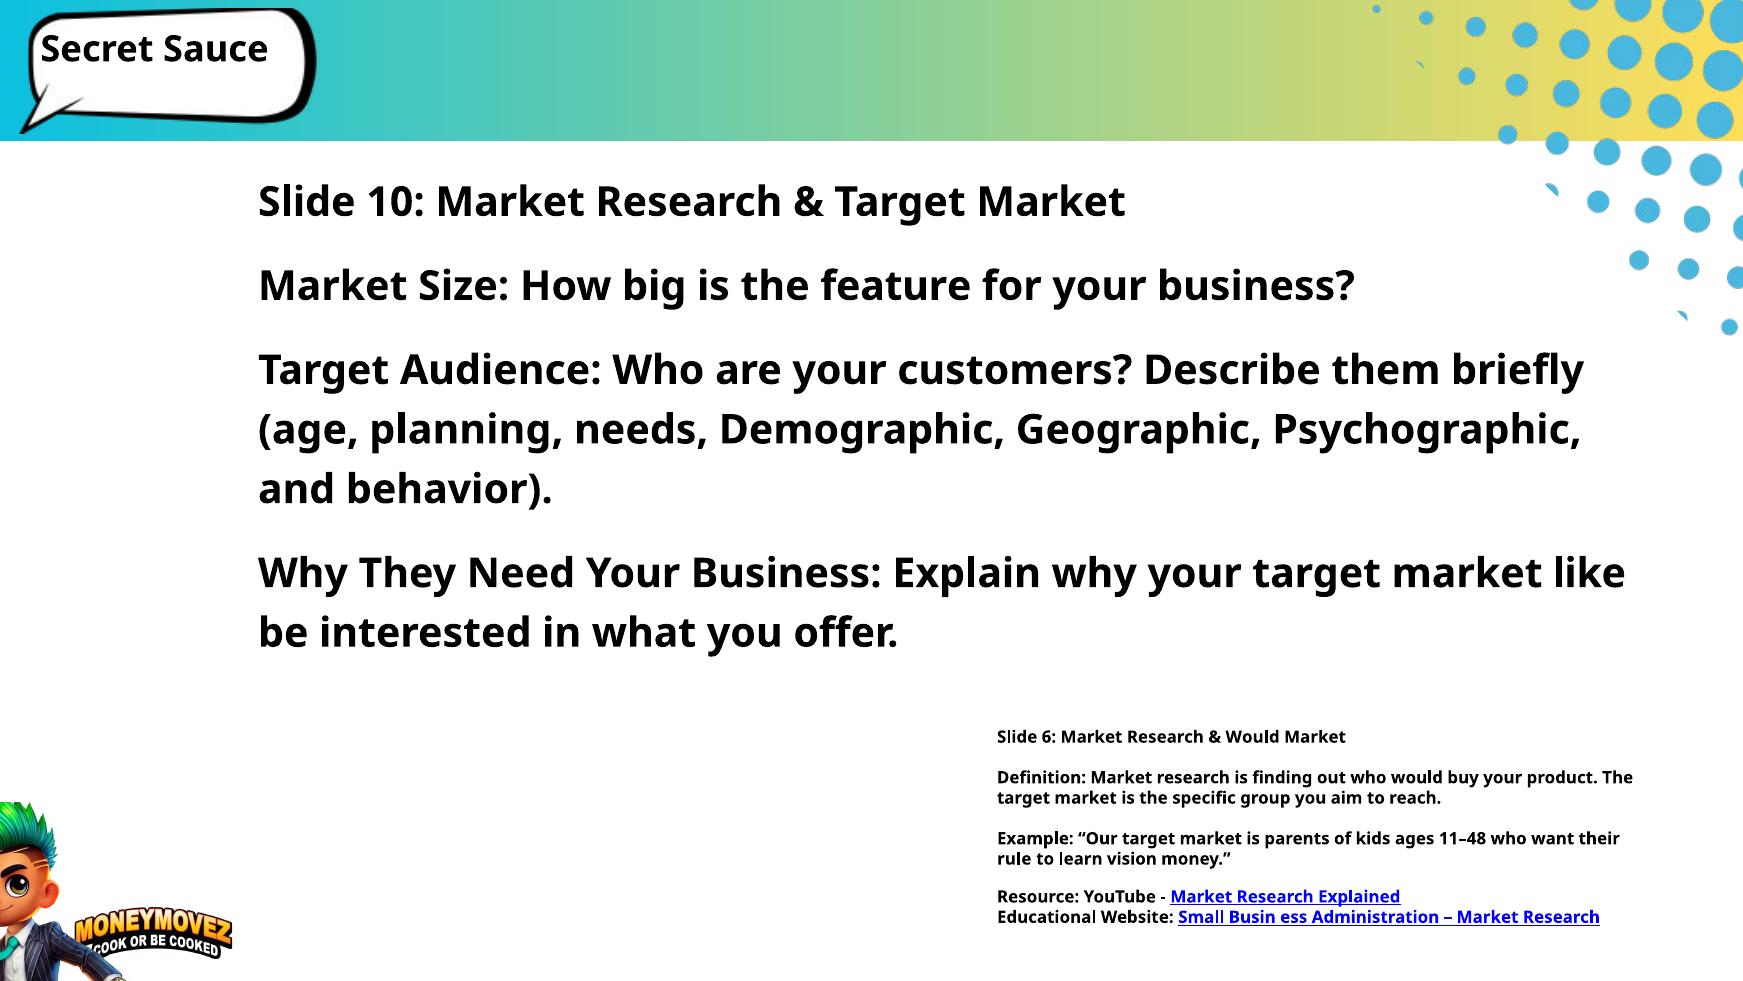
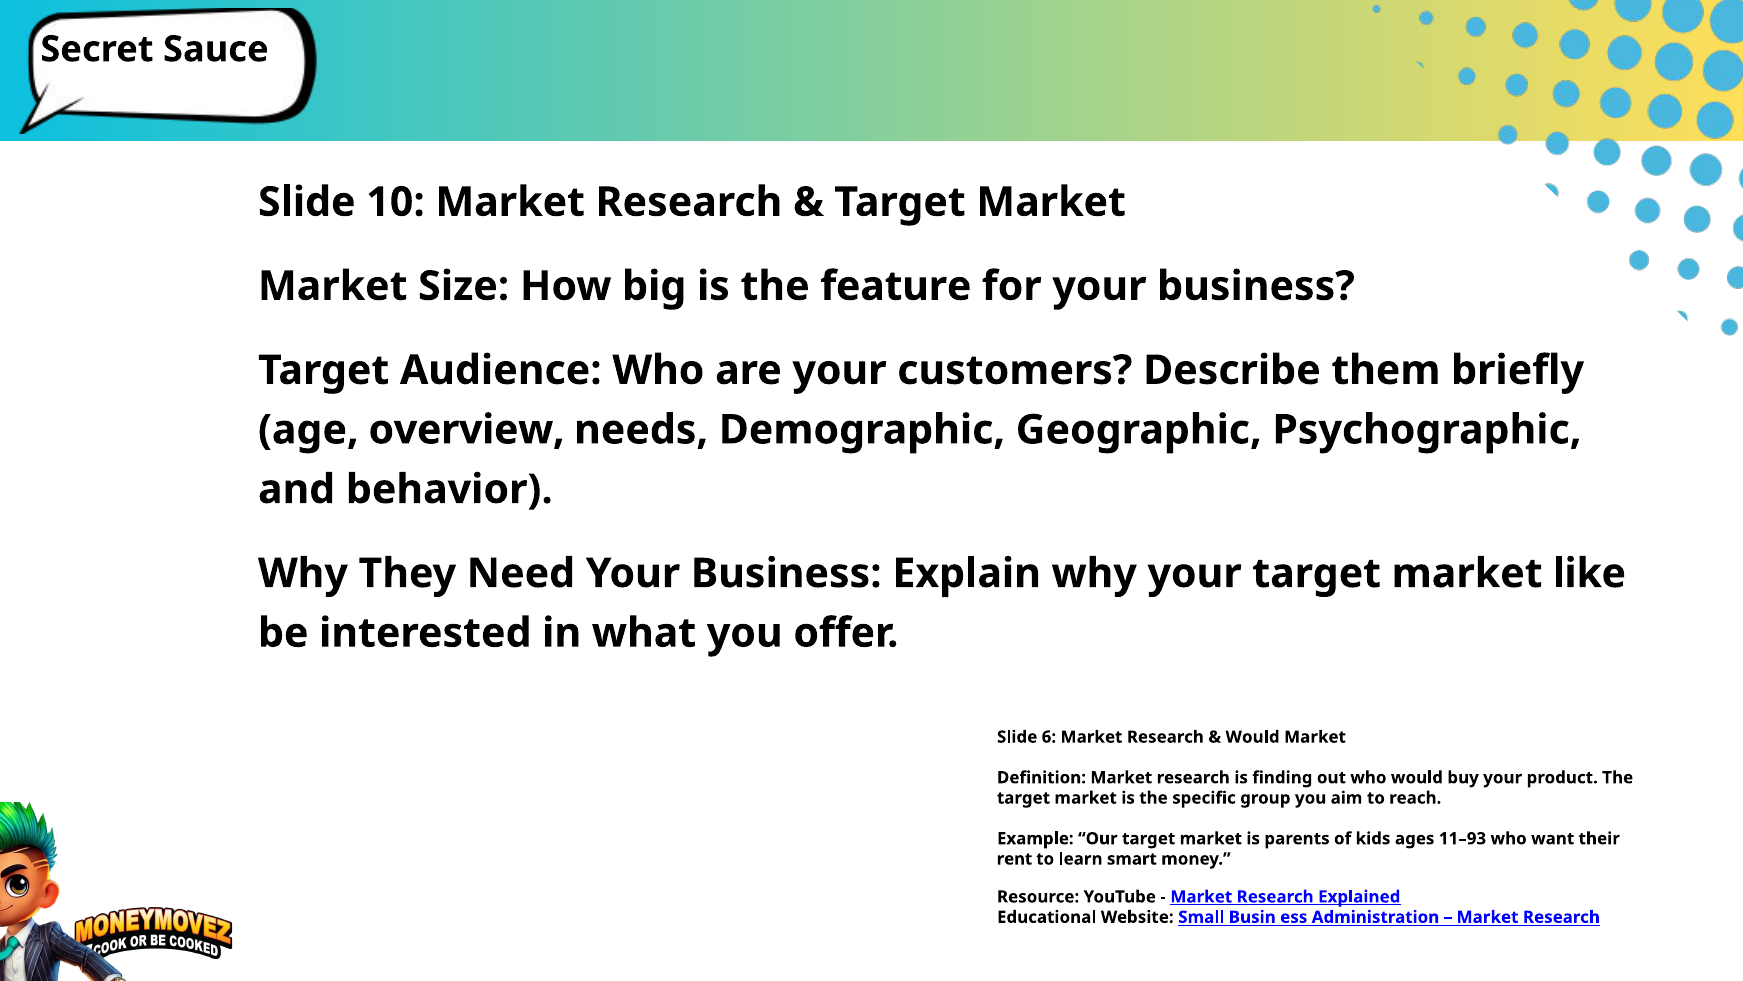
planning: planning -> overview
11–48: 11–48 -> 11–93
rule: rule -> rent
vision: vision -> smart
